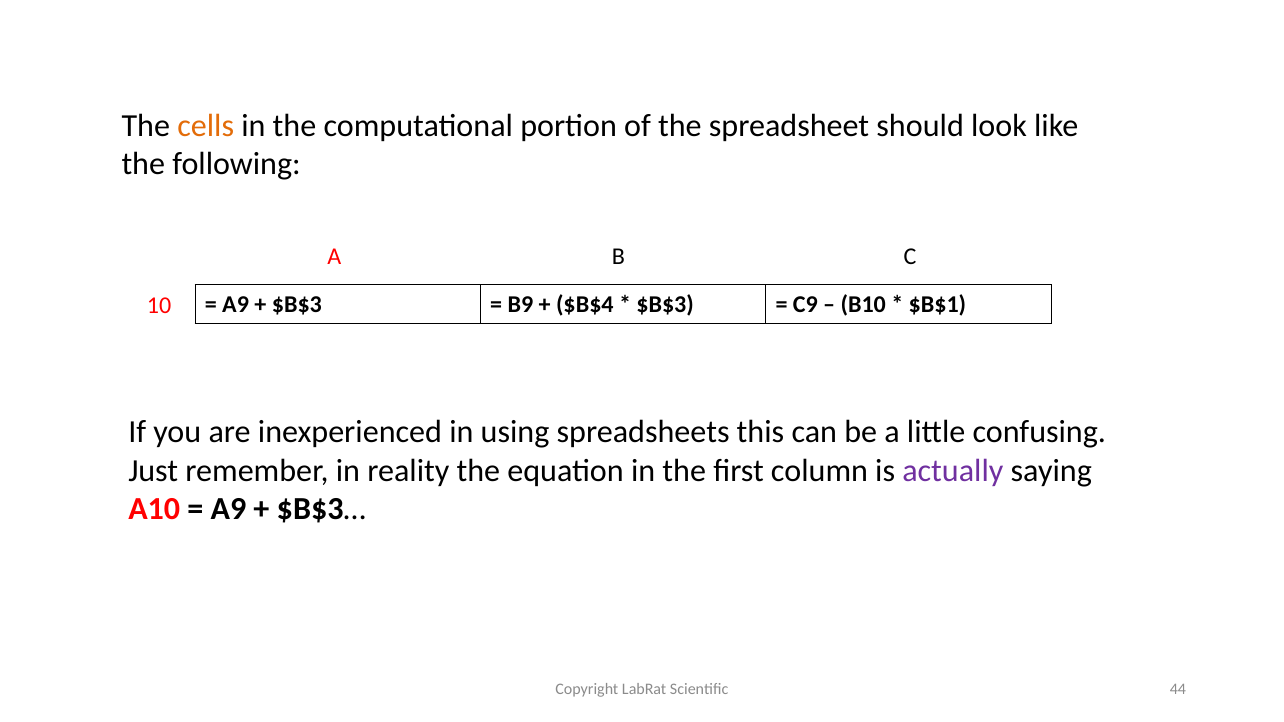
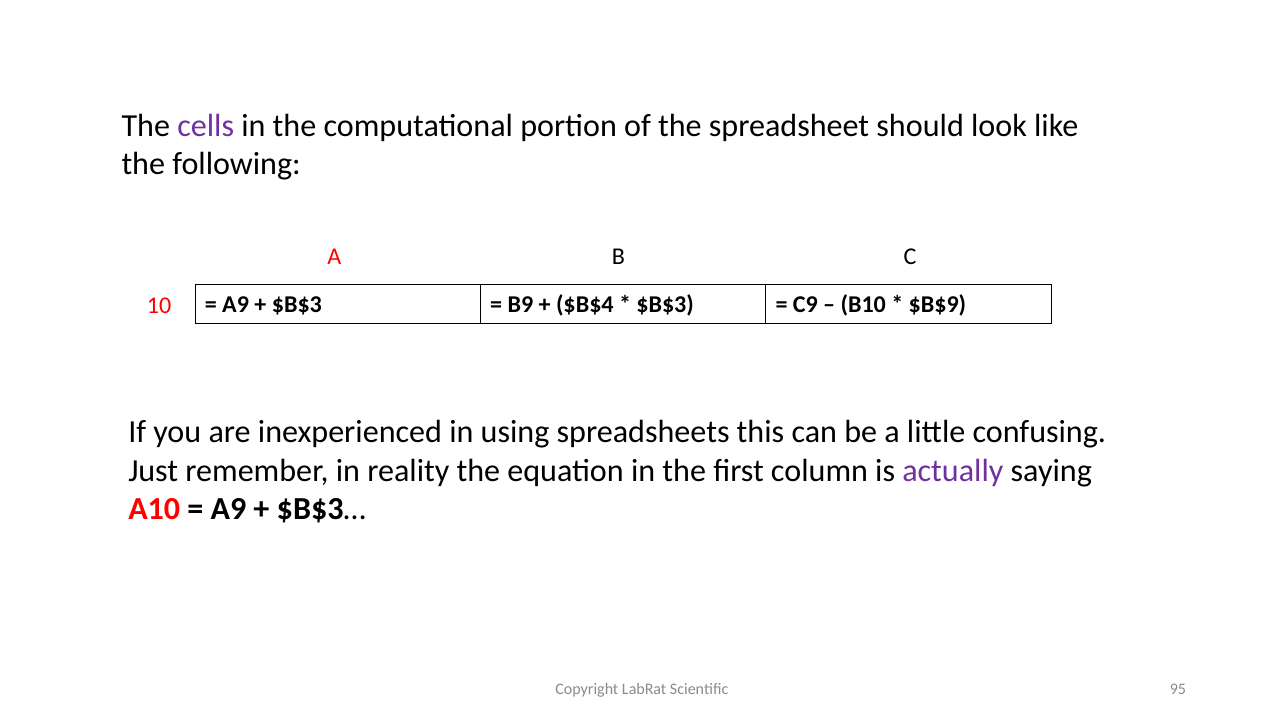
cells colour: orange -> purple
$B$1: $B$1 -> $B$9
44: 44 -> 95
